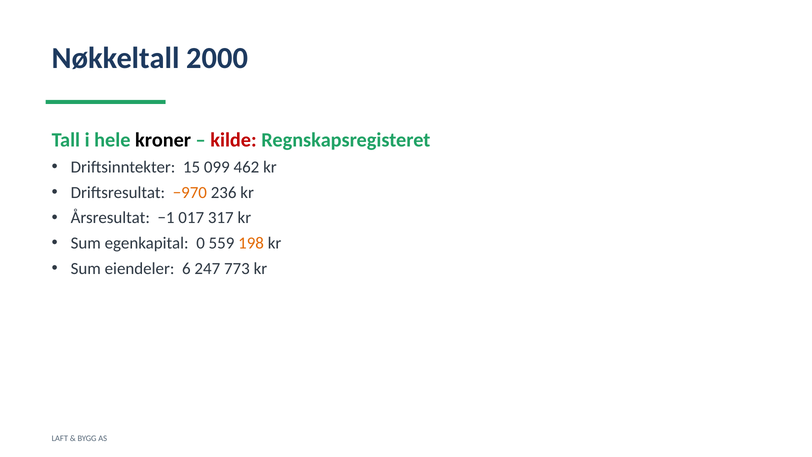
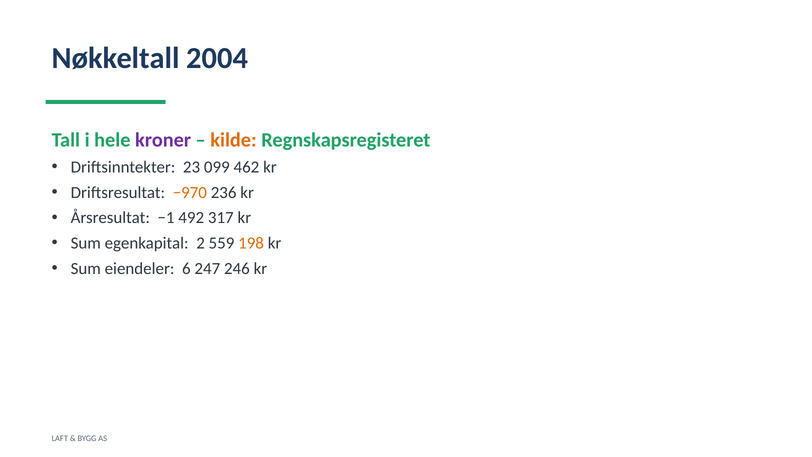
2000: 2000 -> 2004
kroner colour: black -> purple
kilde colour: red -> orange
15: 15 -> 23
017: 017 -> 492
0: 0 -> 2
773: 773 -> 246
